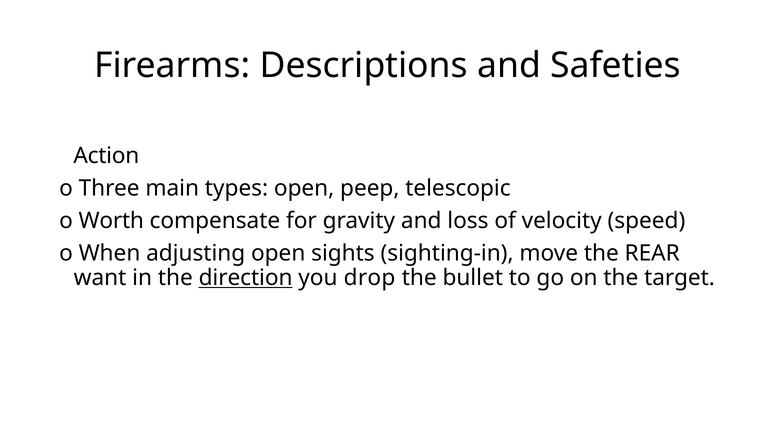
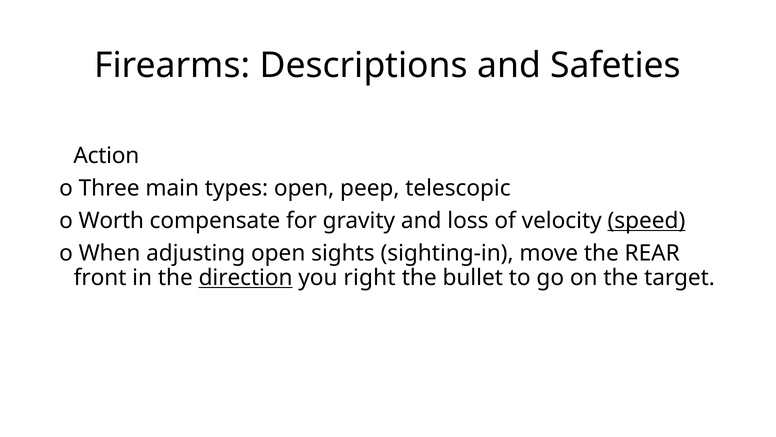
speed underline: none -> present
want: want -> front
drop: drop -> right
